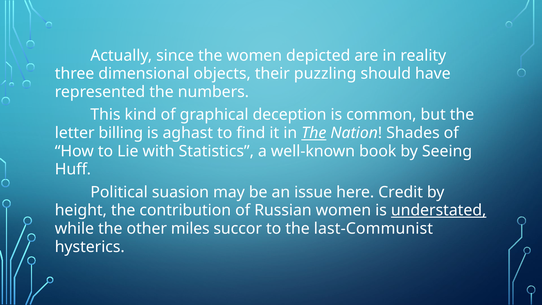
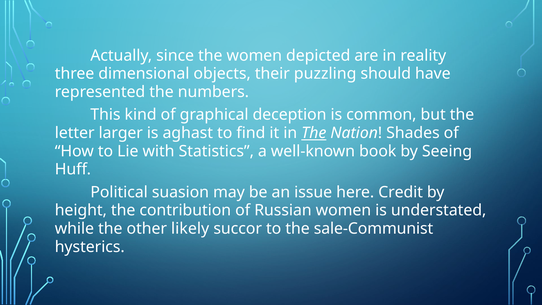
billing: billing -> larger
understated underline: present -> none
miles: miles -> likely
last-Communist: last-Communist -> sale-Communist
